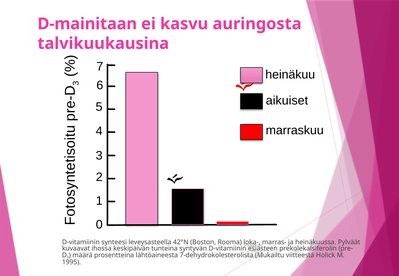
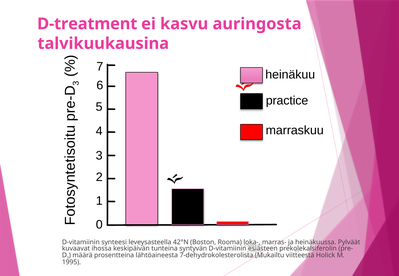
D-mainitaan: D-mainitaan -> D-treatment
aikuiset: aikuiset -> practice
